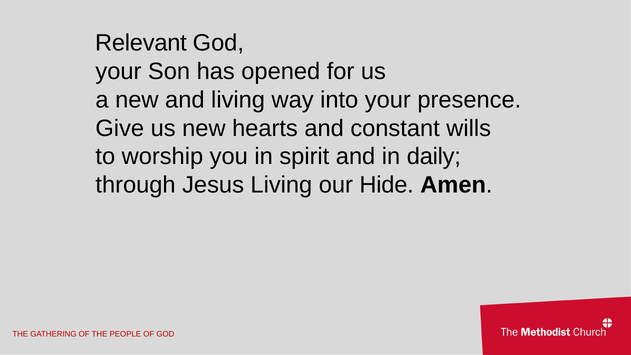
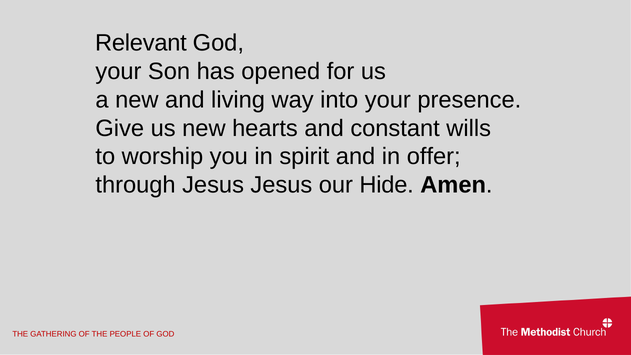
daily: daily -> offer
Jesus Living: Living -> Jesus
